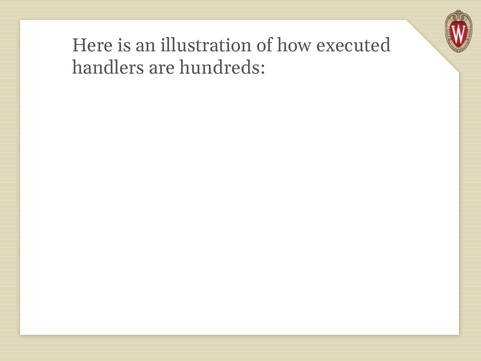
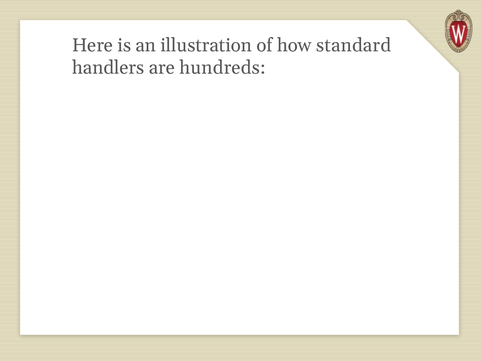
executed: executed -> standard
